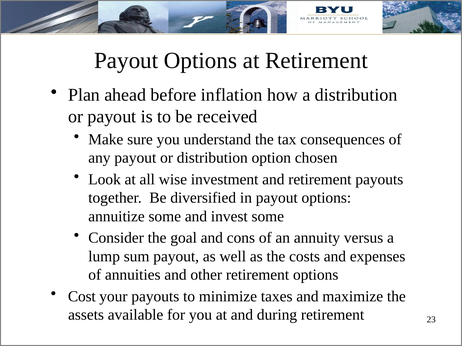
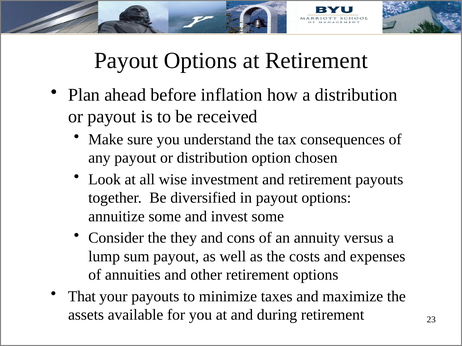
goal: goal -> they
Cost: Cost -> That
